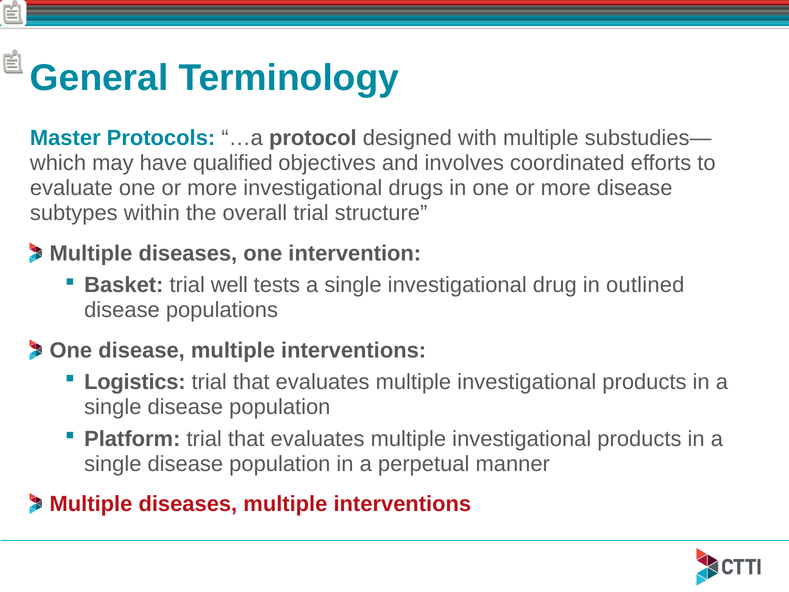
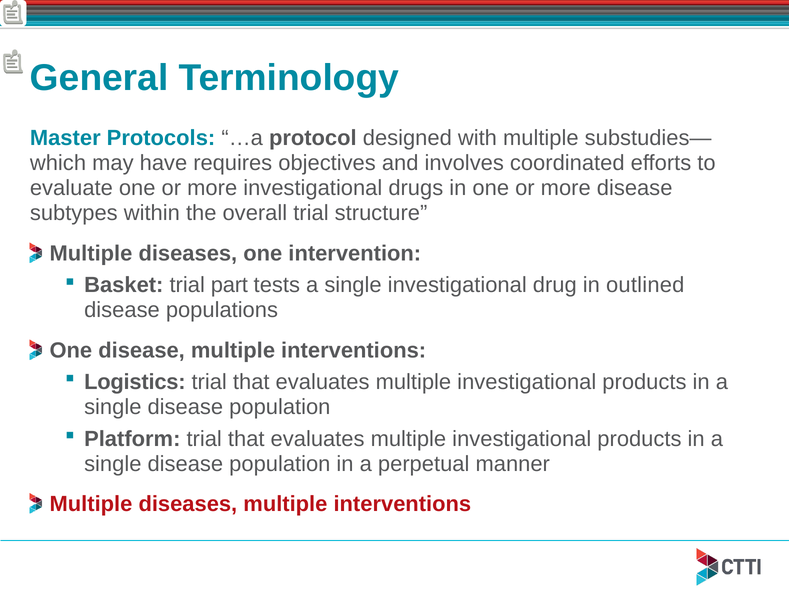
qualified: qualified -> requires
well: well -> part
